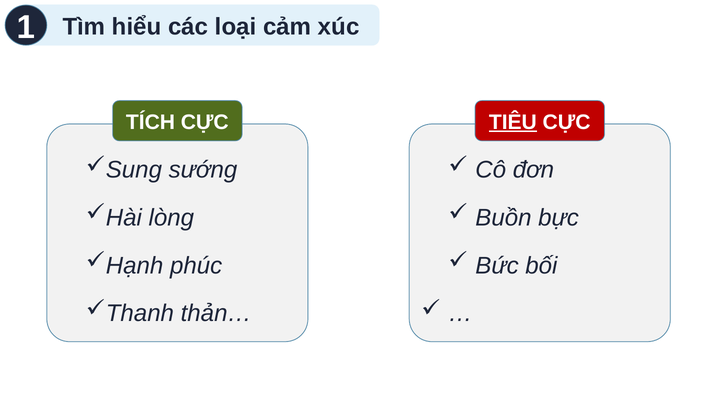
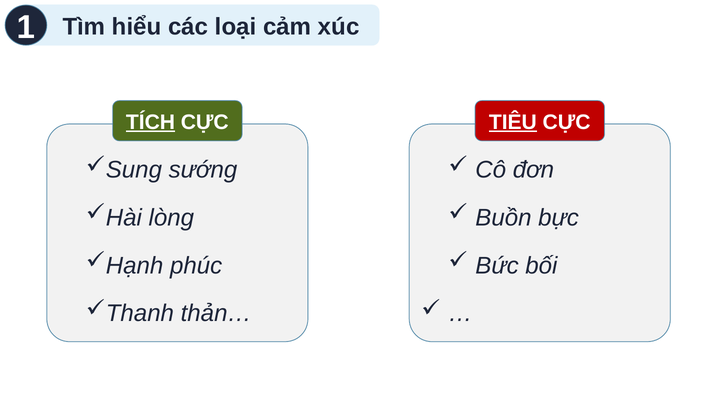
TÍCH underline: none -> present
